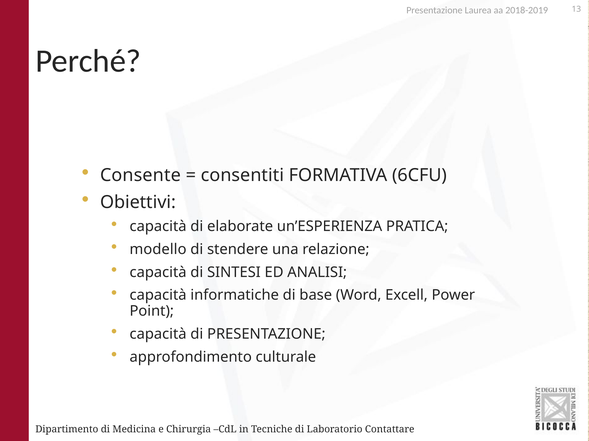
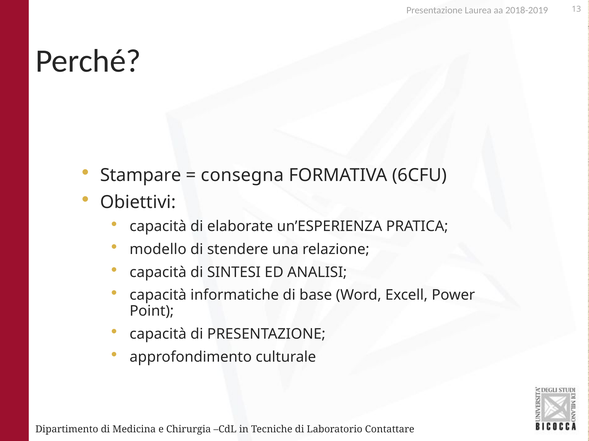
Consente: Consente -> Stampare
consentiti: consentiti -> consegna
